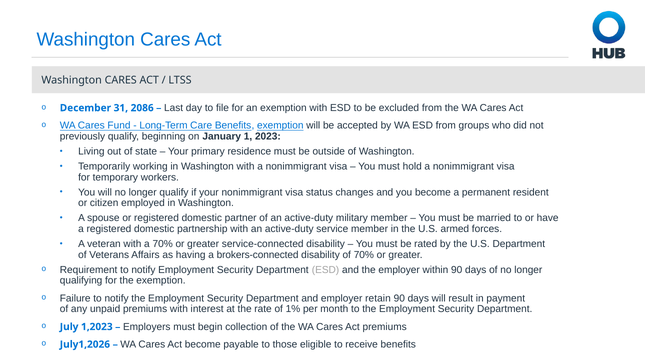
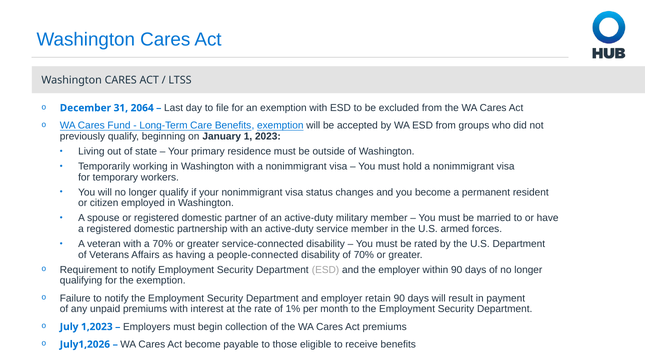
2086: 2086 -> 2064
brokers-connected: brokers-connected -> people-connected
